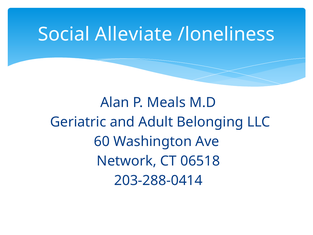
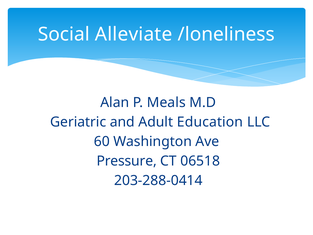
Belonging: Belonging -> Education
Network: Network -> Pressure
